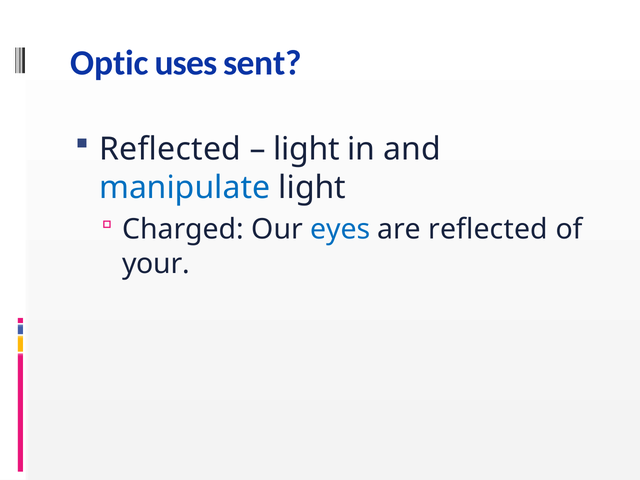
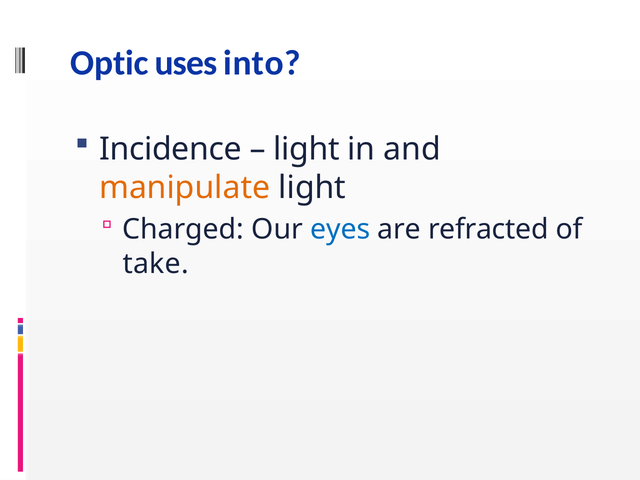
sent: sent -> into
Reflected at (170, 149): Reflected -> Incidence
manipulate colour: blue -> orange
are reflected: reflected -> refracted
your: your -> take
